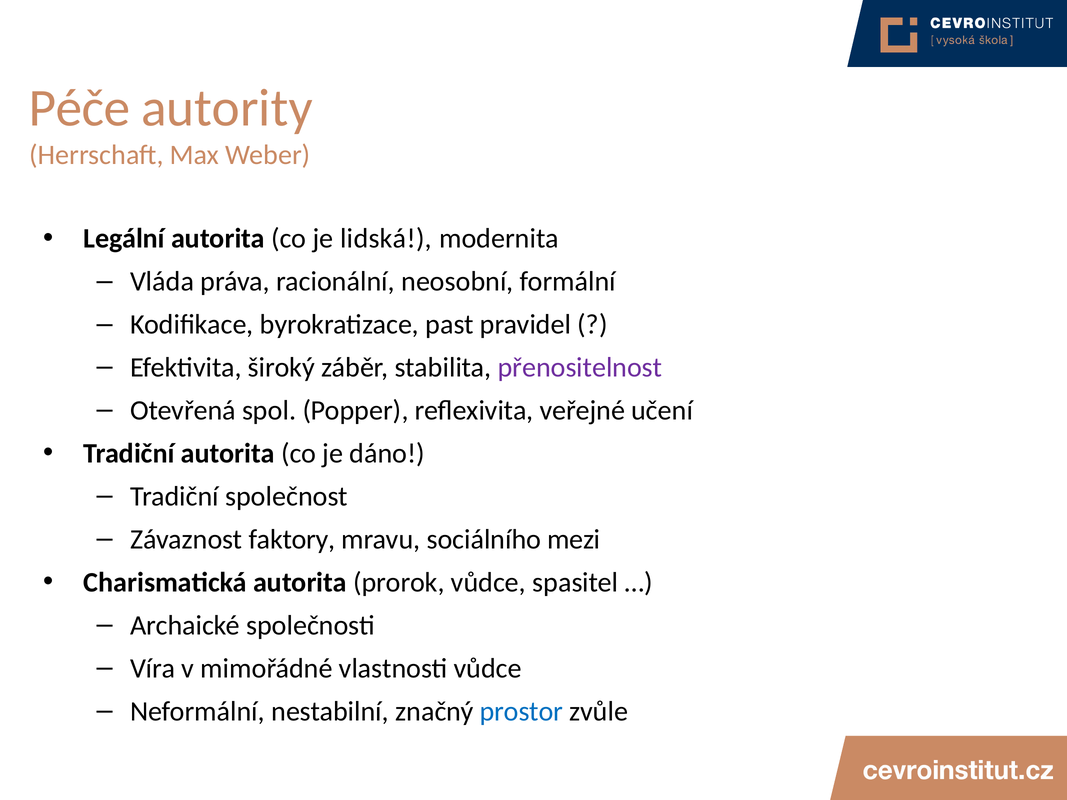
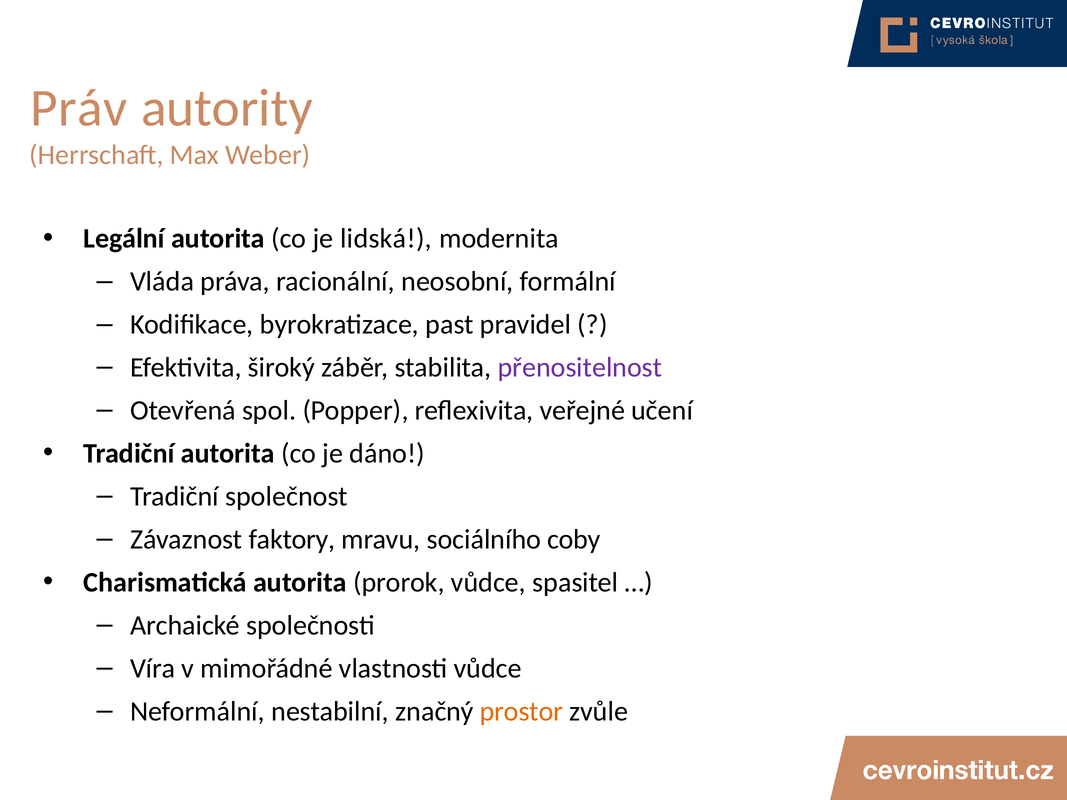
Péče: Péče -> Práv
mezi: mezi -> coby
prostor colour: blue -> orange
